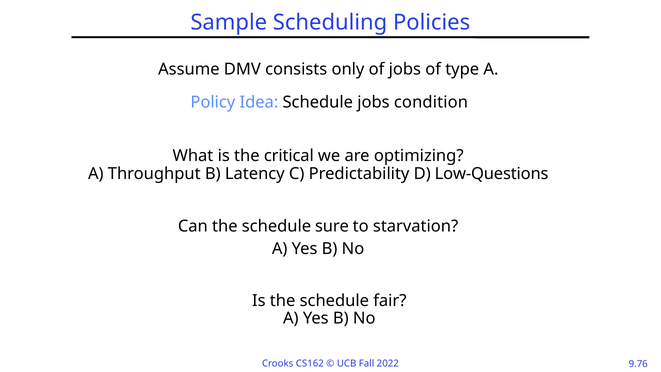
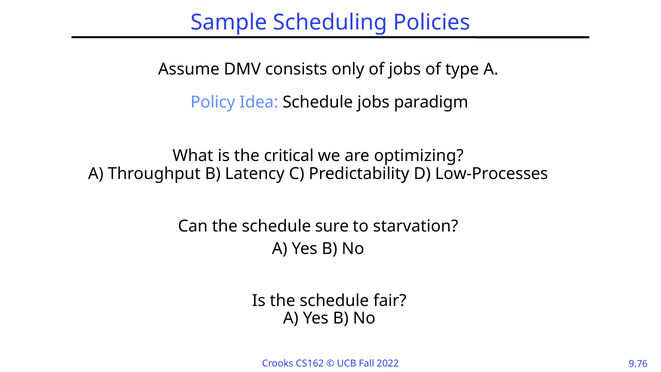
condition: condition -> paradigm
Low-Questions: Low-Questions -> Low-Processes
